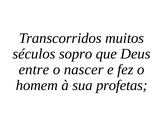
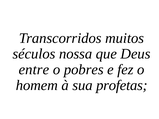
sopro: sopro -> nossa
nascer: nascer -> pobres
